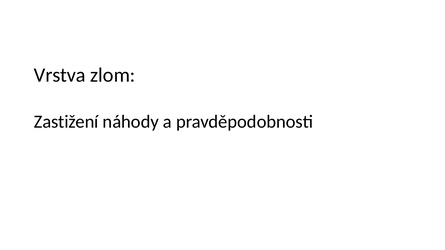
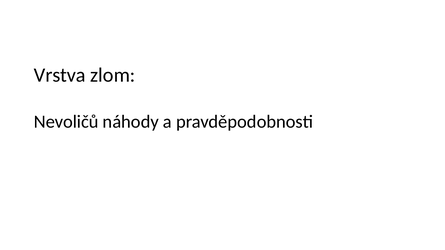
Zastižení: Zastižení -> Nevoličů
